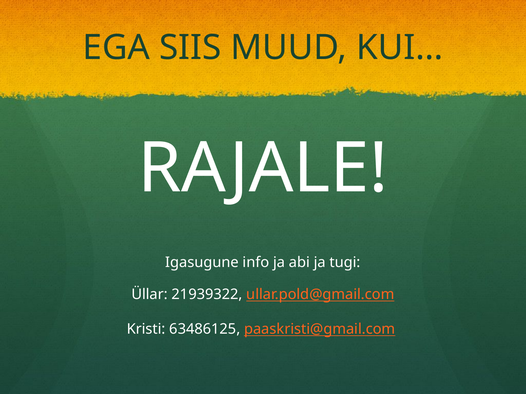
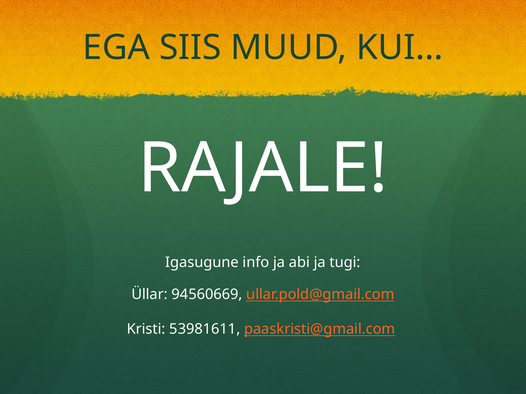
21939322: 21939322 -> 94560669
63486125: 63486125 -> 53981611
